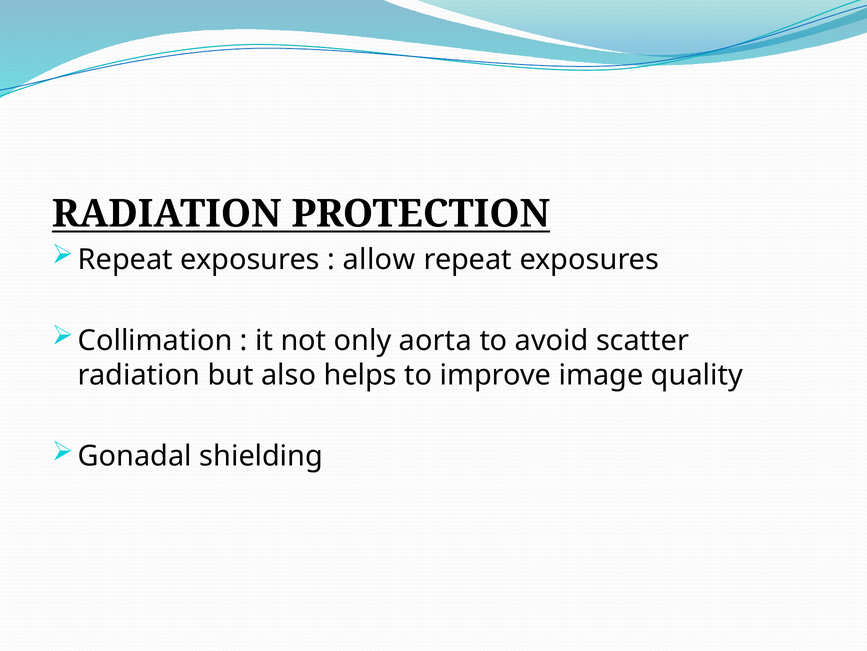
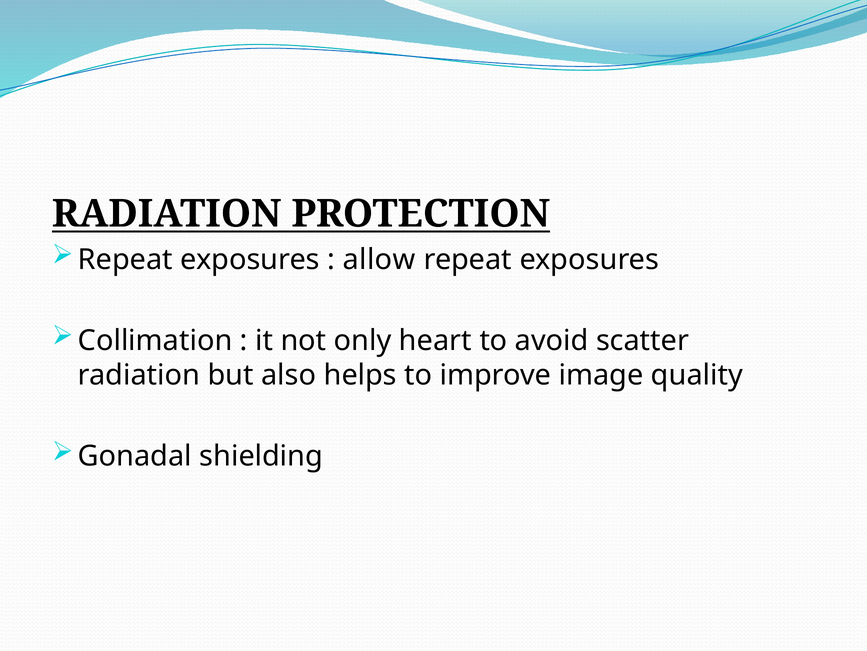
aorta: aorta -> heart
